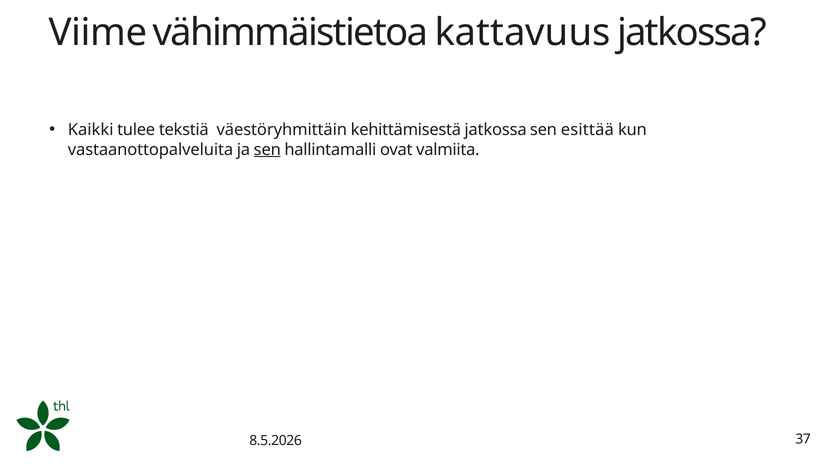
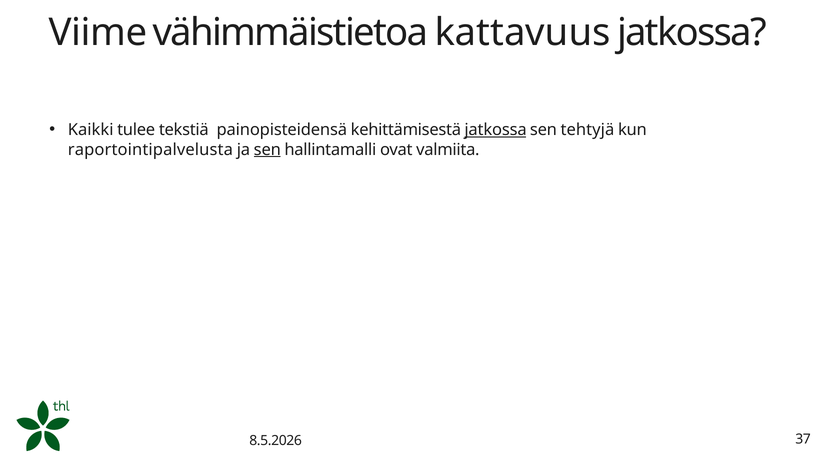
väestöryhmittäin: väestöryhmittäin -> painopisteidensä
jatkossa at (496, 130) underline: none -> present
esittää: esittää -> tehtyjä
vastaanottopalveluita: vastaanottopalveluita -> raportointipalvelusta
